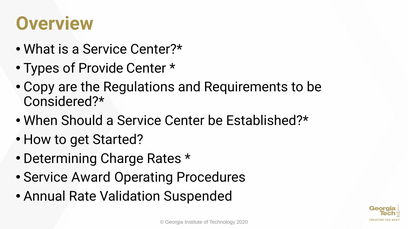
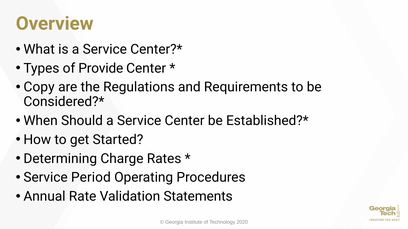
Award: Award -> Period
Suspended: Suspended -> Statements
